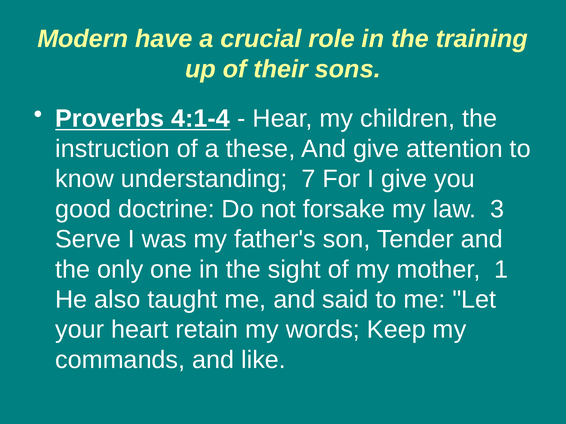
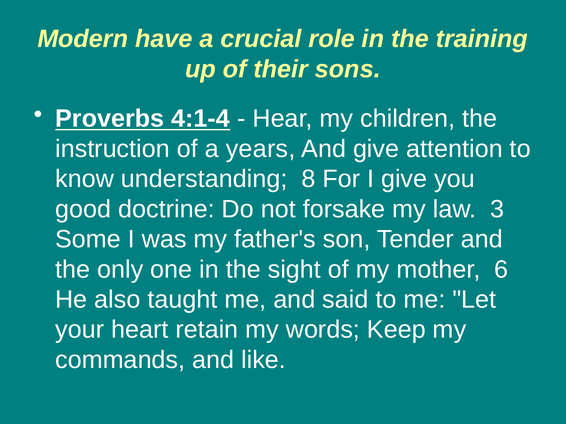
these: these -> years
7: 7 -> 8
Serve: Serve -> Some
1: 1 -> 6
